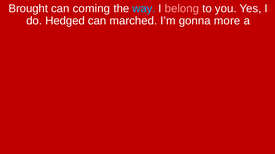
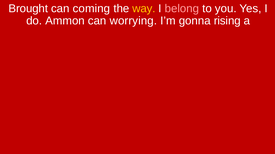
way colour: light blue -> yellow
Hedged: Hedged -> Ammon
marched: marched -> worrying
more: more -> rising
